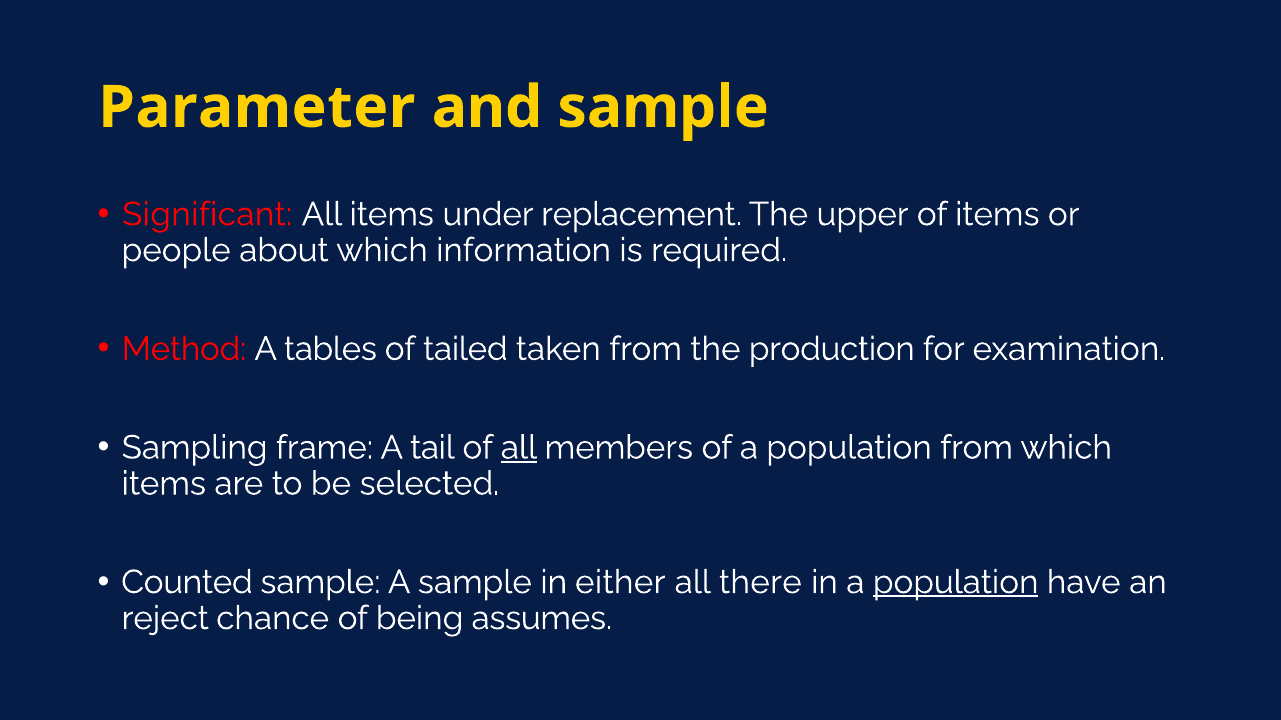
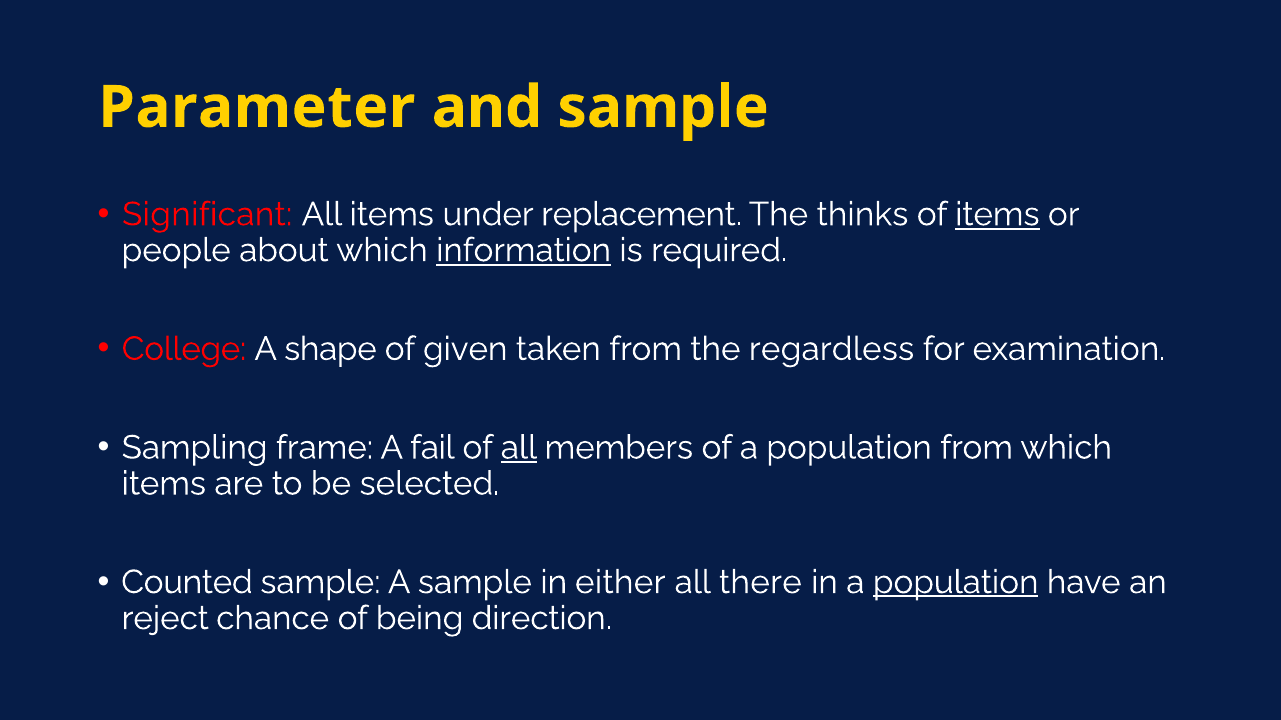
upper: upper -> thinks
items at (997, 214) underline: none -> present
information underline: none -> present
Method: Method -> College
tables: tables -> shape
tailed: tailed -> given
production: production -> regardless
tail: tail -> fail
assumes: assumes -> direction
